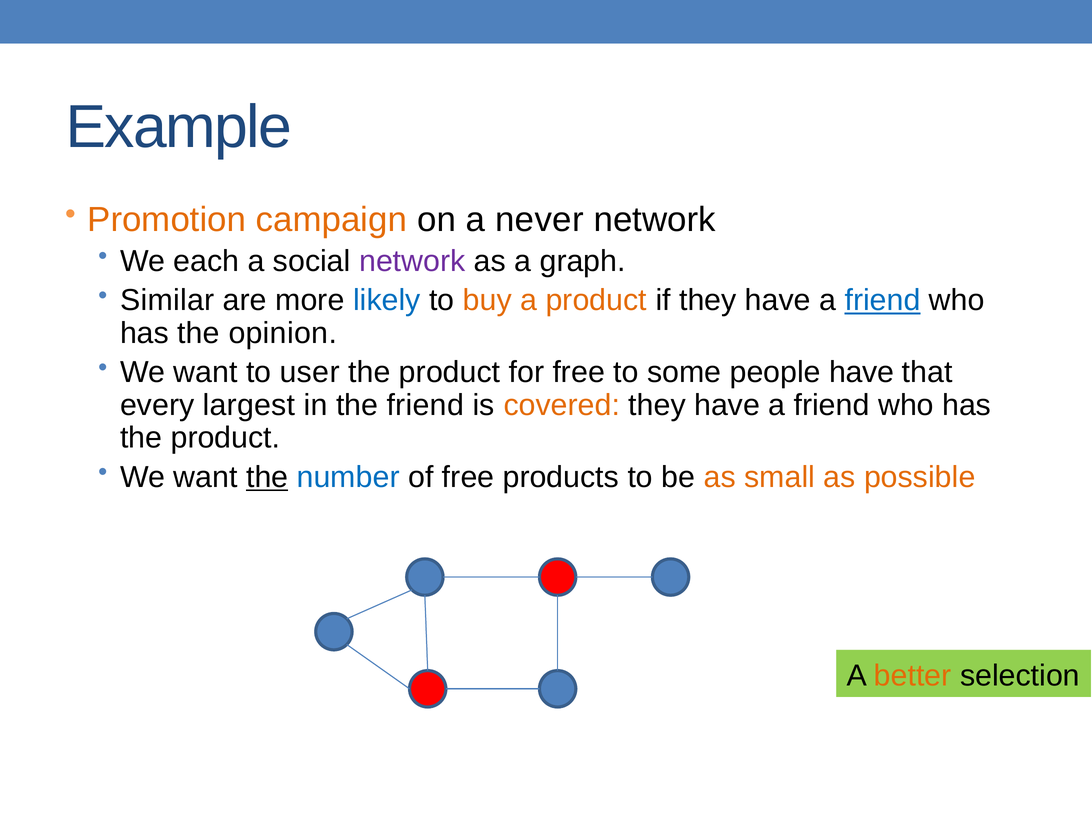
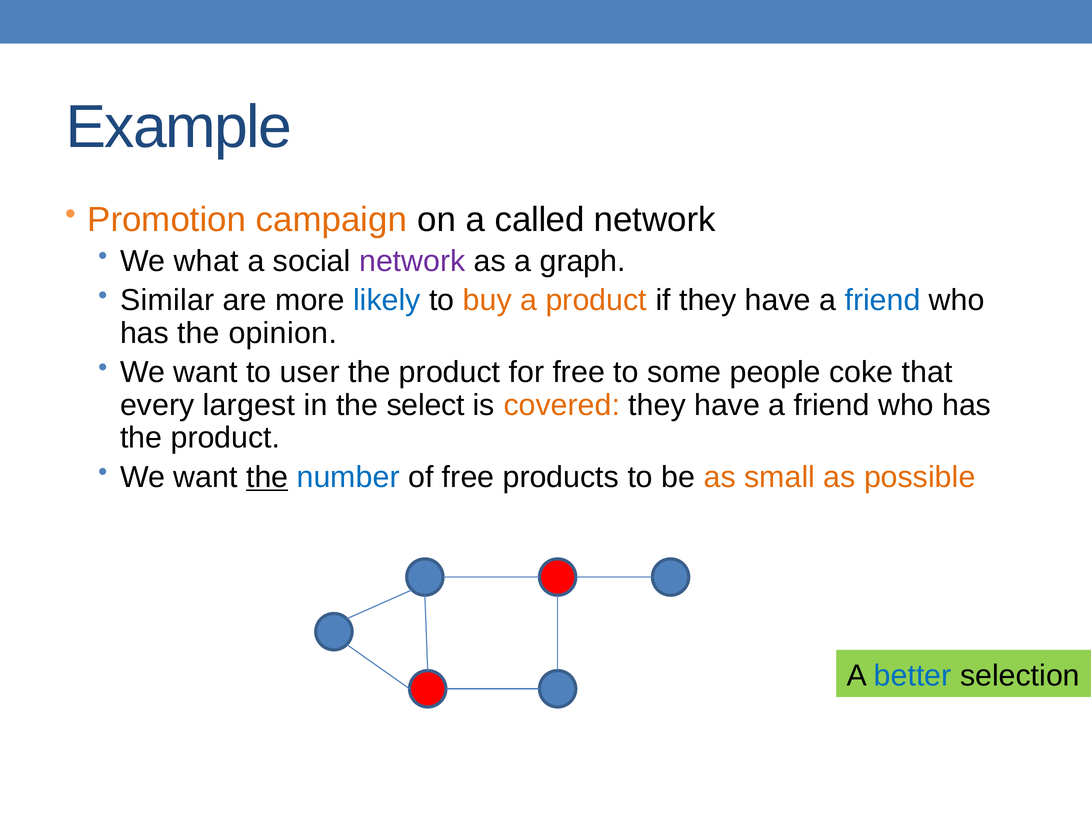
never: never -> called
each: each -> what
friend at (883, 300) underline: present -> none
people have: have -> coke
the friend: friend -> select
better colour: orange -> blue
